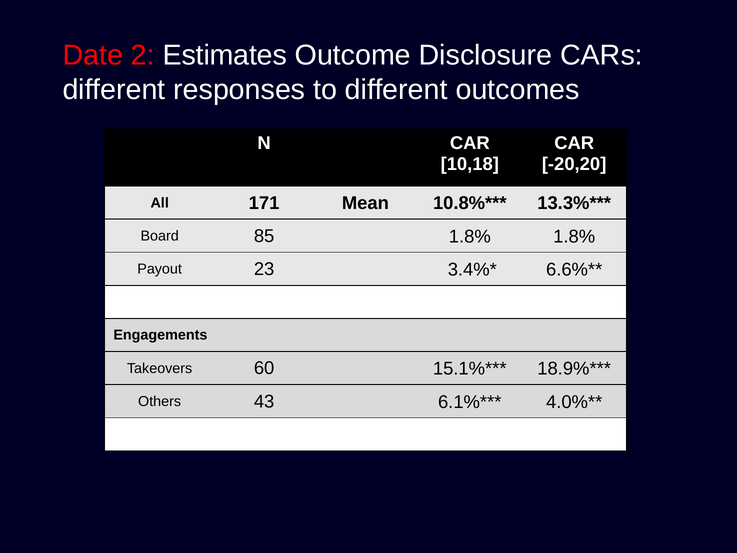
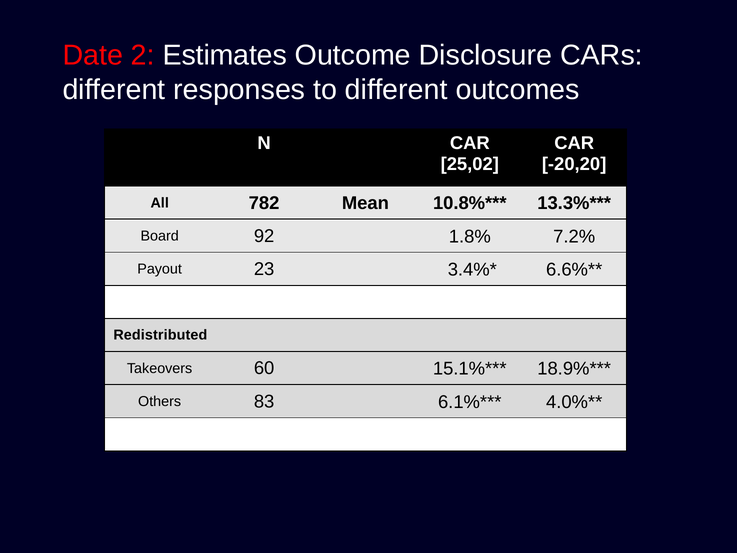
10,18: 10,18 -> 25,02
171: 171 -> 782
85: 85 -> 92
1.8% 1.8%: 1.8% -> 7.2%
Engagements: Engagements -> Redistributed
43: 43 -> 83
